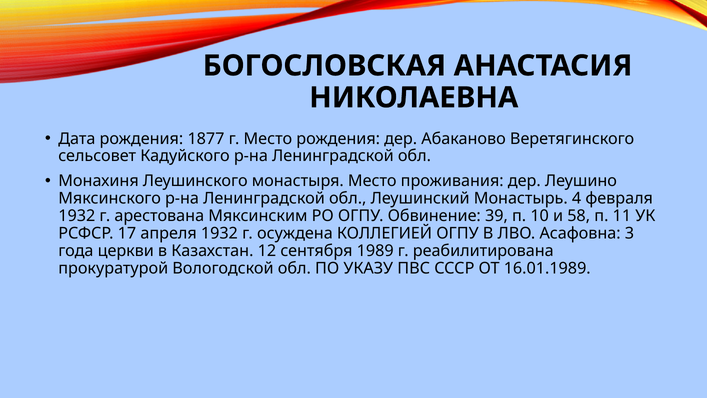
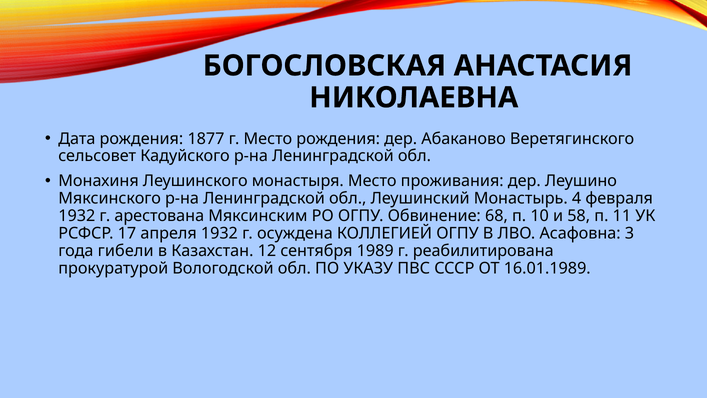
39: 39 -> 68
церкви: церкви -> гибели
